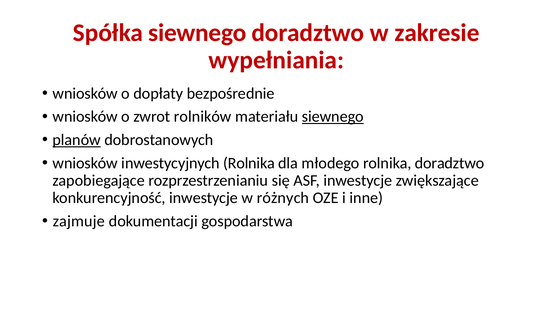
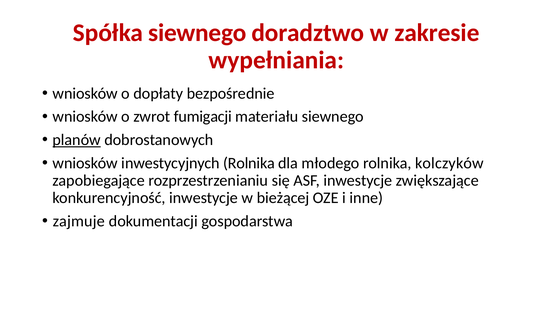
rolników: rolników -> fumigacji
siewnego at (333, 117) underline: present -> none
rolnika doradztwo: doradztwo -> kolczyków
różnych: różnych -> bieżącej
